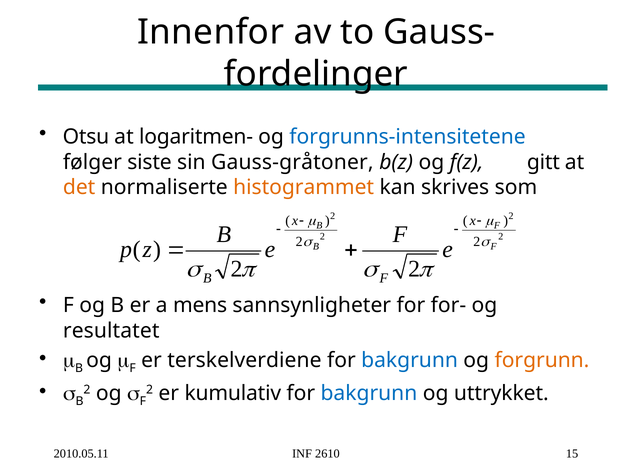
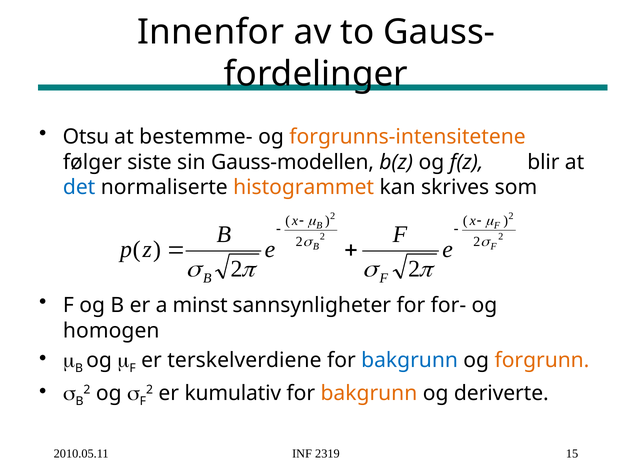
logaritmen-: logaritmen- -> bestemme-
forgrunns-intensitetene colour: blue -> orange
Gauss-gråtoner: Gauss-gråtoner -> Gauss-modellen
gitt: gitt -> blir
det colour: orange -> blue
mens: mens -> minst
resultatet: resultatet -> homogen
bakgrunn at (369, 393) colour: blue -> orange
uttrykket: uttrykket -> deriverte
2610: 2610 -> 2319
